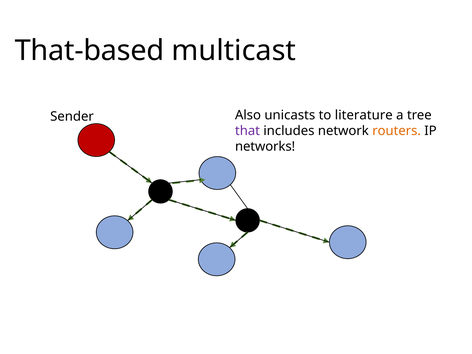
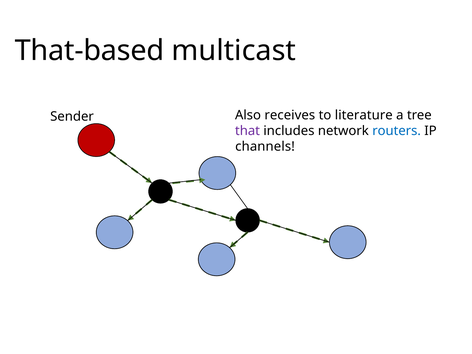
unicasts: unicasts -> receives
routers colour: orange -> blue
networks: networks -> channels
